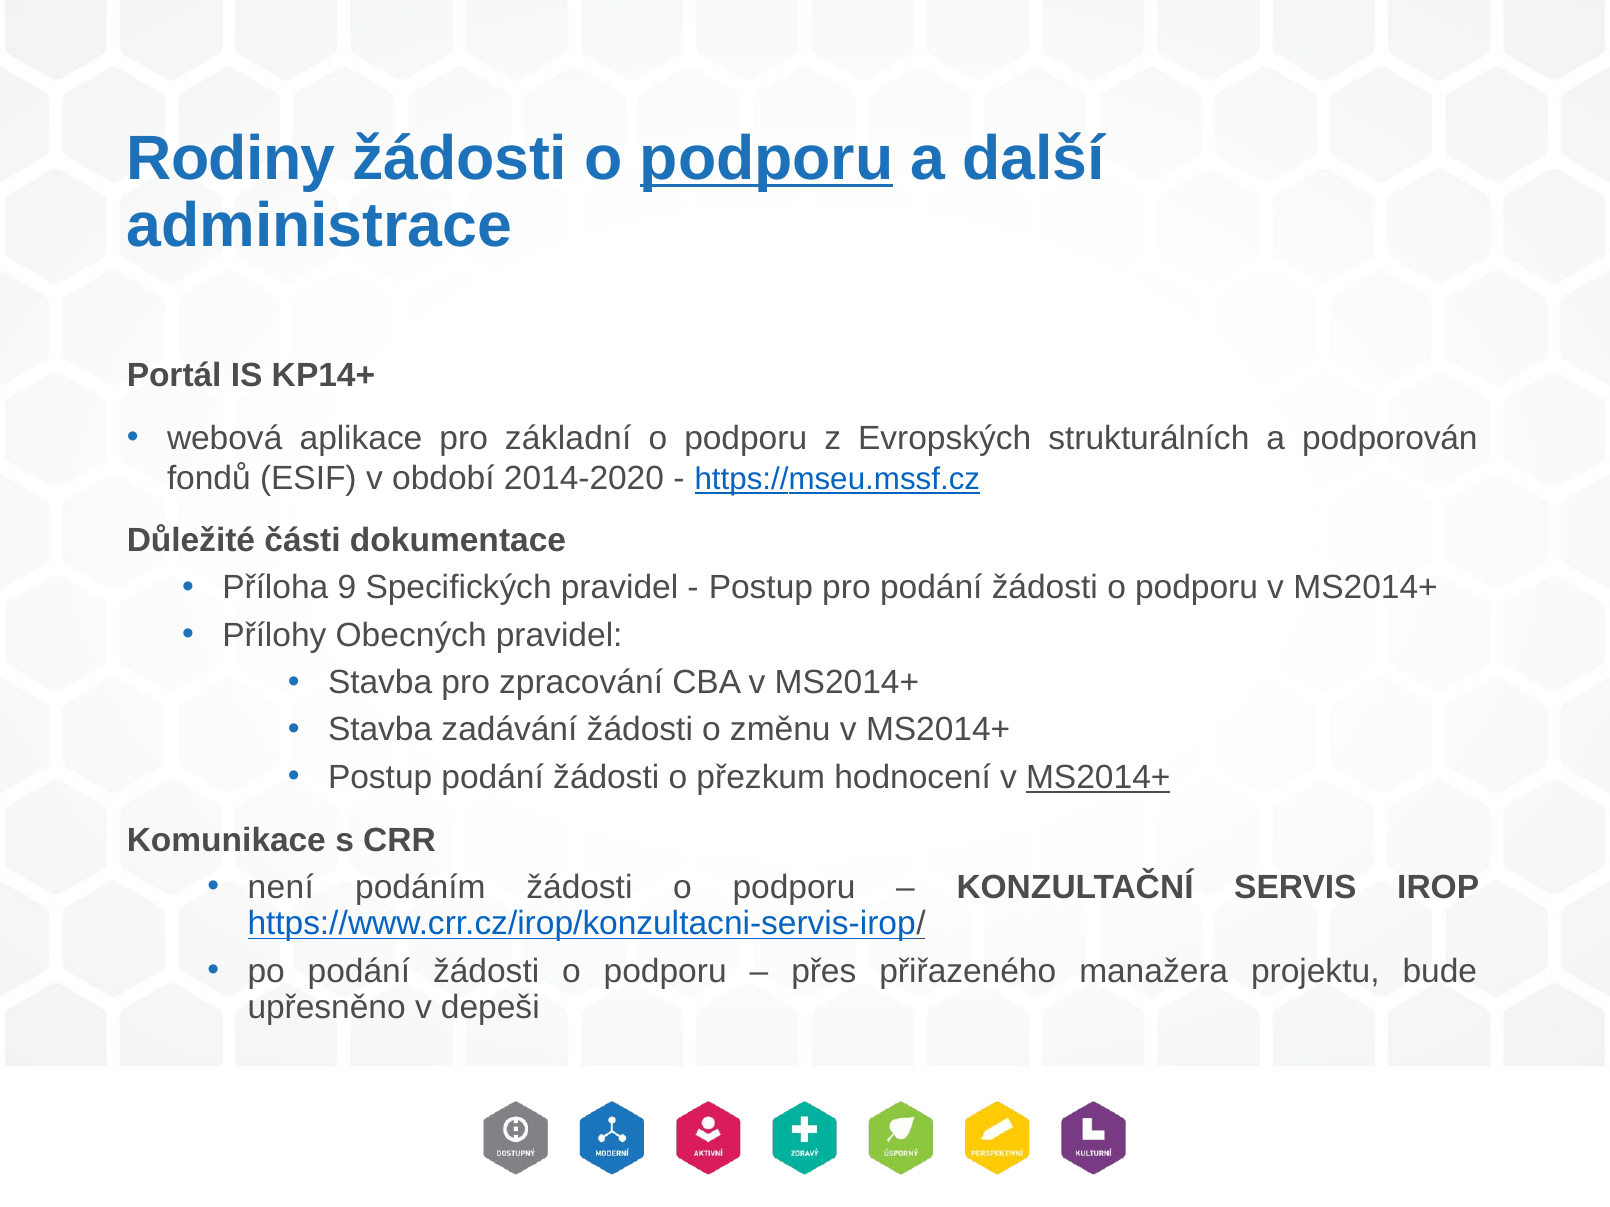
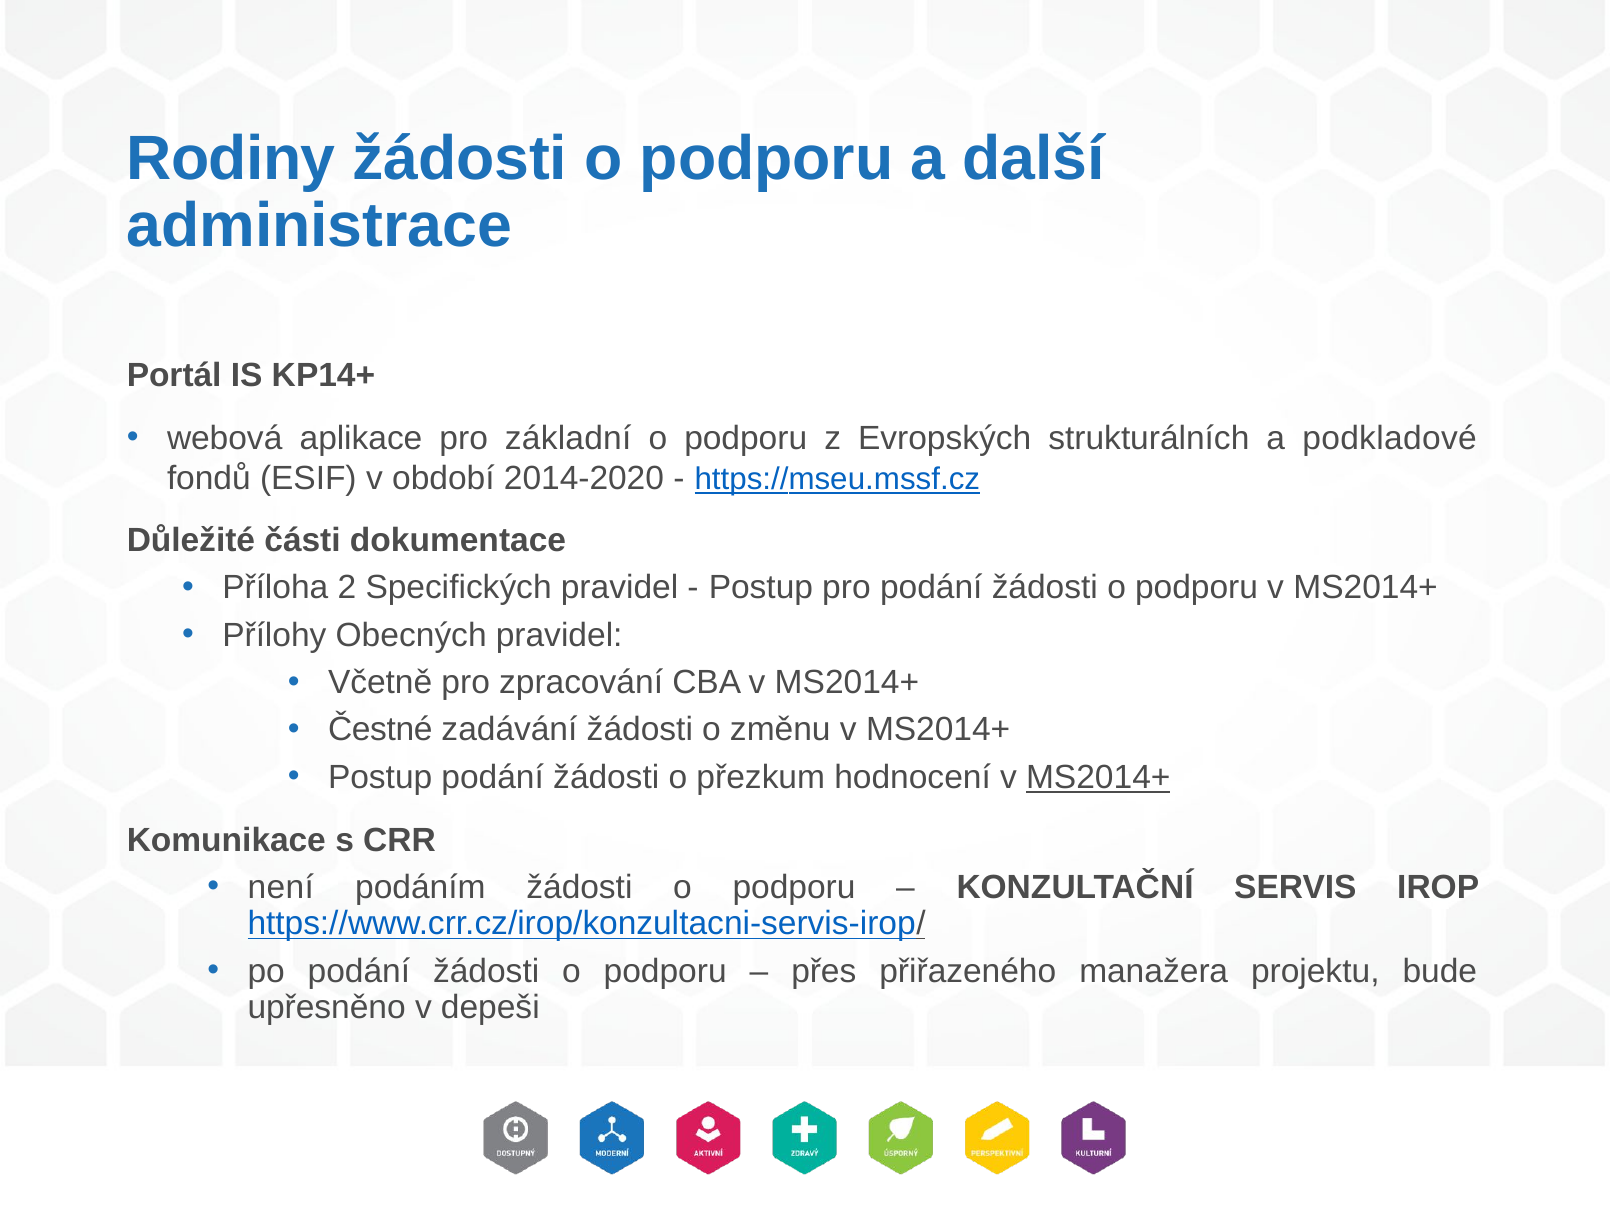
podporu at (767, 159) underline: present -> none
podporován: podporován -> podkladové
9: 9 -> 2
Stavba at (380, 683): Stavba -> Včetně
Stavba at (380, 730): Stavba -> Čestné
